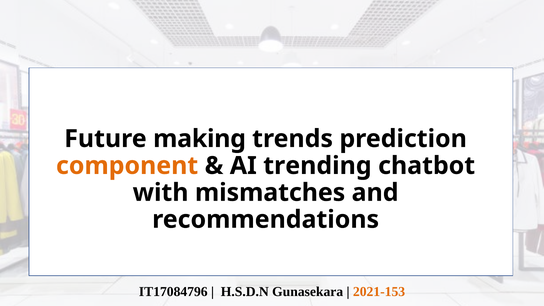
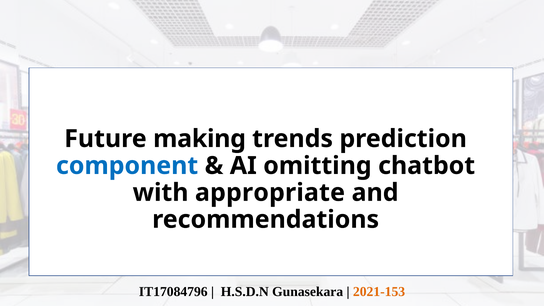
component colour: orange -> blue
trending: trending -> omitting
mismatches: mismatches -> appropriate
